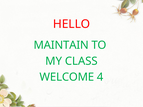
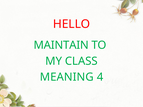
WELCOME: WELCOME -> MEANING
